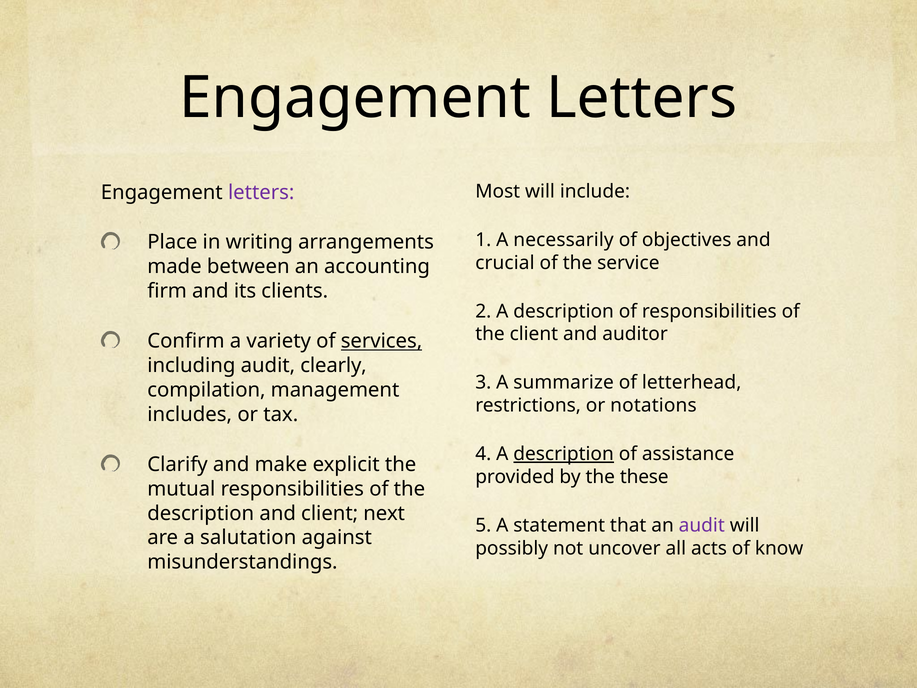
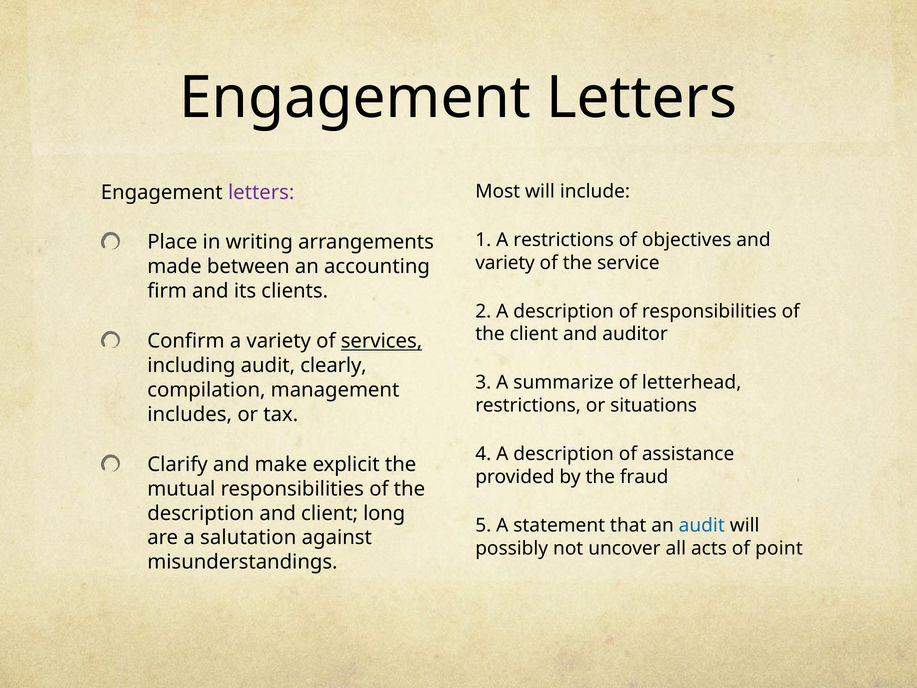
A necessarily: necessarily -> restrictions
crucial at (505, 263): crucial -> variety
notations: notations -> situations
description at (564, 454) underline: present -> none
these: these -> fraud
next: next -> long
audit at (702, 525) colour: purple -> blue
know: know -> point
